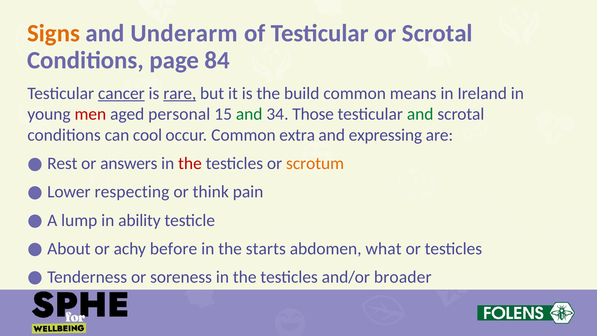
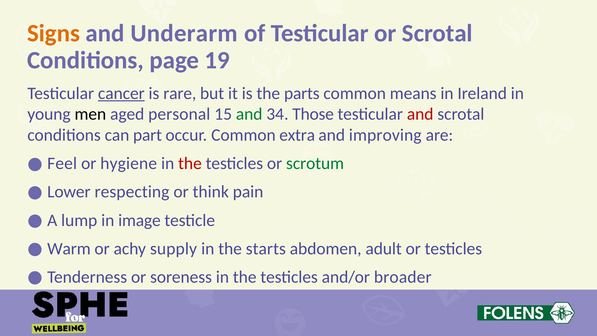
84: 84 -> 19
rare underline: present -> none
build: build -> parts
men colour: red -> black
and at (420, 114) colour: green -> red
cool: cool -> part
expressing: expressing -> improving
Rest: Rest -> Feel
answers: answers -> hygiene
scrotum colour: orange -> green
ability: ability -> image
About: About -> Warm
before: before -> supply
what: what -> adult
